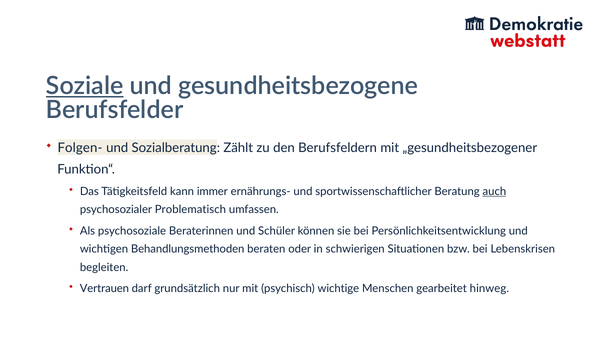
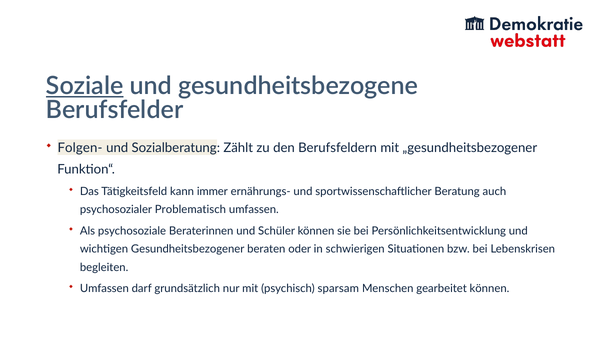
auch underline: present -> none
Behandlungsmethoden: Behandlungsmethoden -> Gesundheitsbezogener
Vertrauen at (104, 289): Vertrauen -> Umfassen
wichtige: wichtige -> sparsam
gearbeitet hinweg: hinweg -> können
